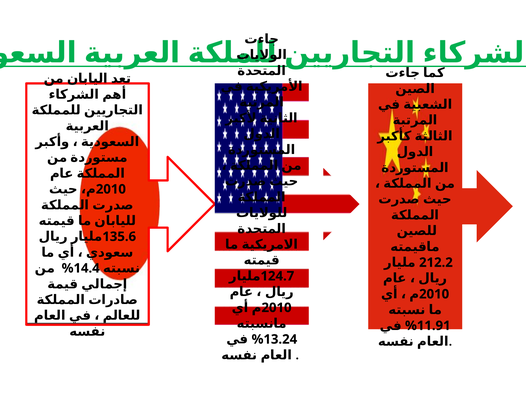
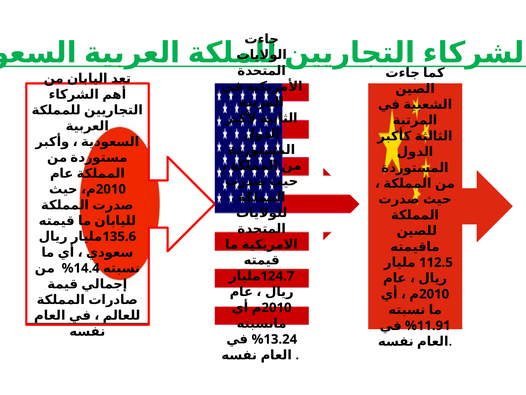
212.2: 212.2 -> 112.5
